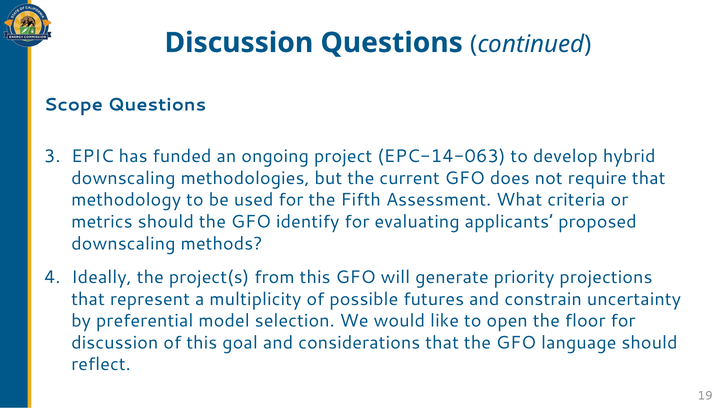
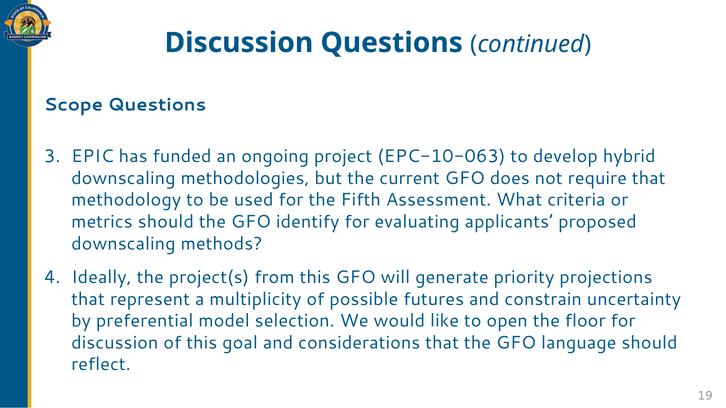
EPC-14-063: EPC-14-063 -> EPC-10-063
